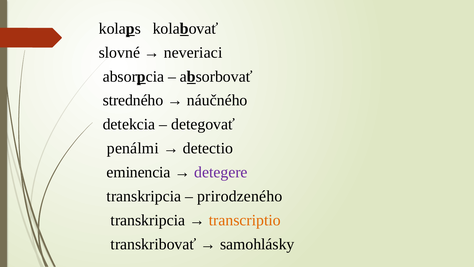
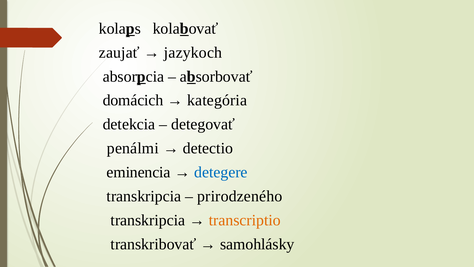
slovné: slovné -> zaujať
neveriaci: neveriaci -> jazykoch
stredného: stredného -> domácich
náučného: náučného -> kategória
detegere colour: purple -> blue
